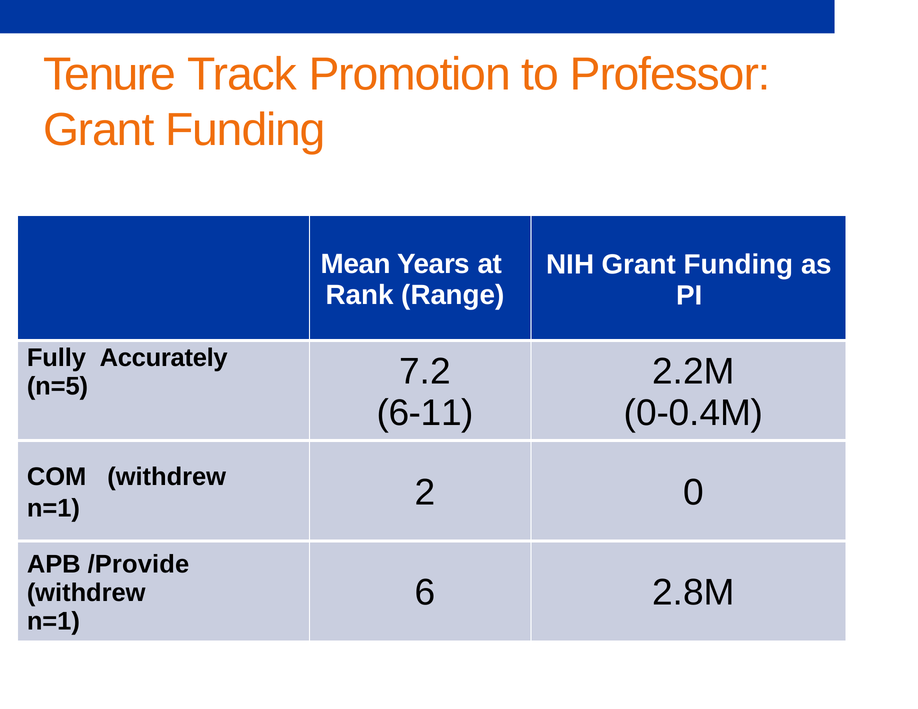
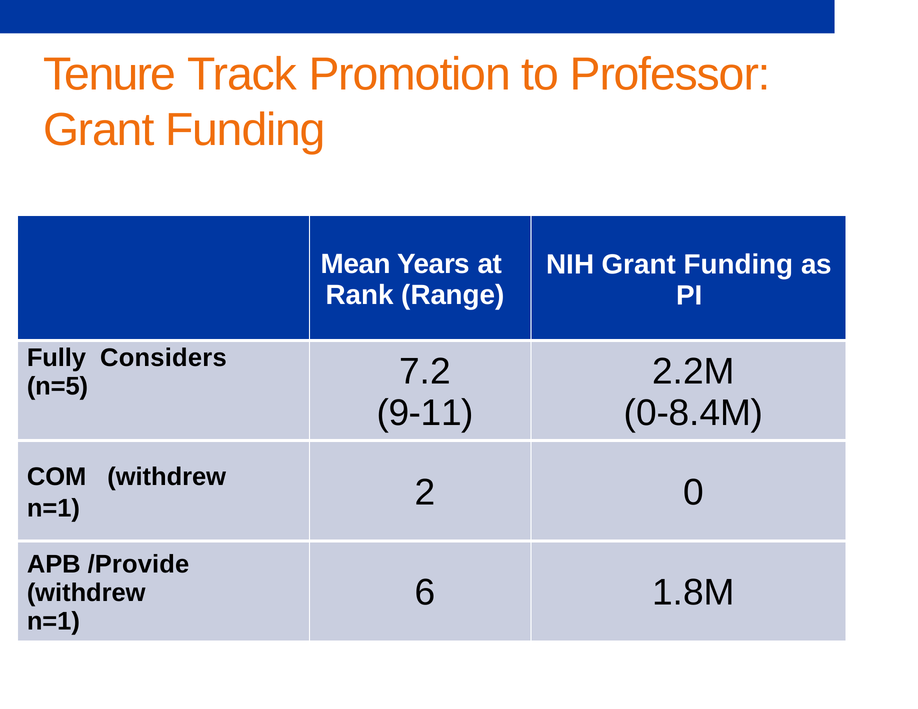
Accurately: Accurately -> Considers
6-11: 6-11 -> 9-11
0-0.4M: 0-0.4M -> 0-8.4M
2.8M: 2.8M -> 1.8M
